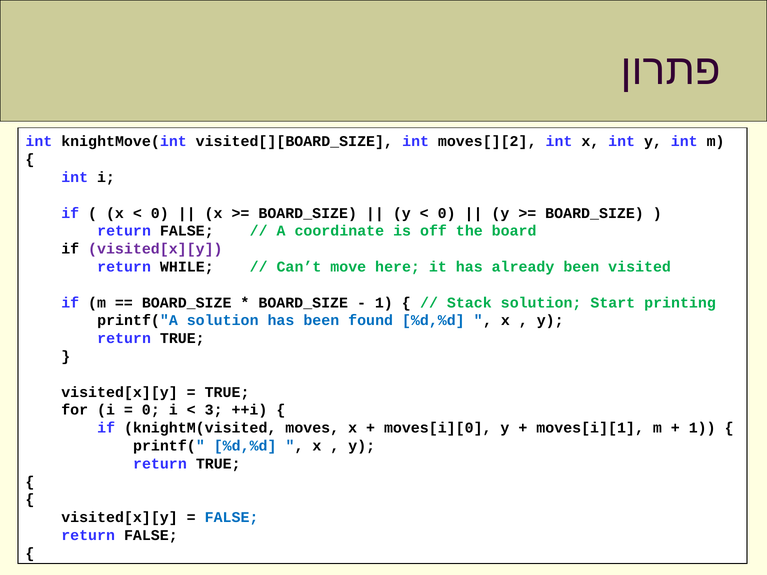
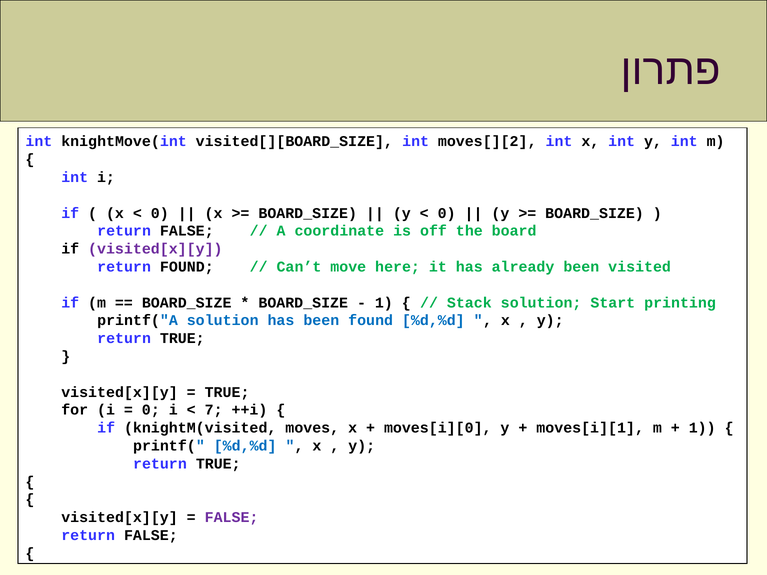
return WHILE: WHILE -> FOUND
3: 3 -> 7
FALSE at (232, 518) colour: blue -> purple
